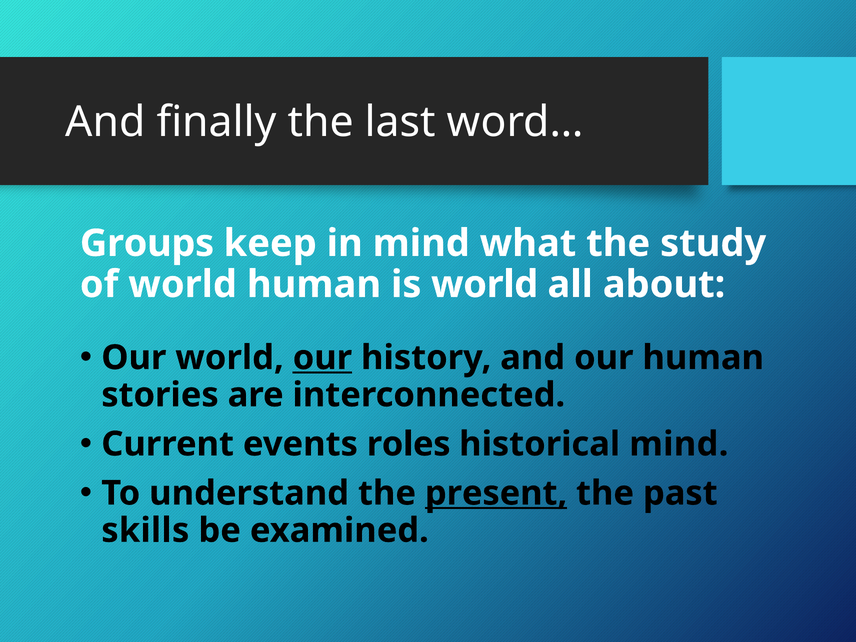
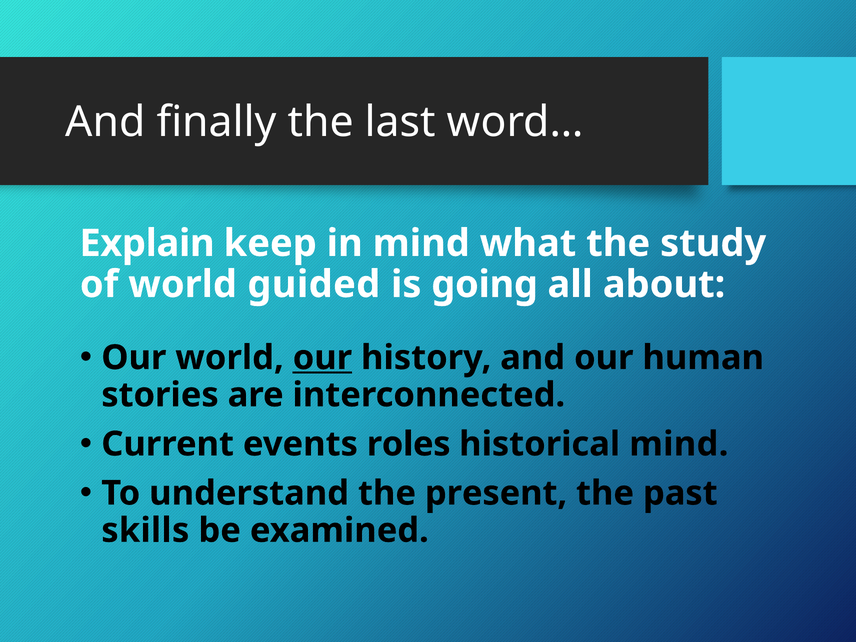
Groups: Groups -> Explain
world human: human -> guided
is world: world -> going
present underline: present -> none
